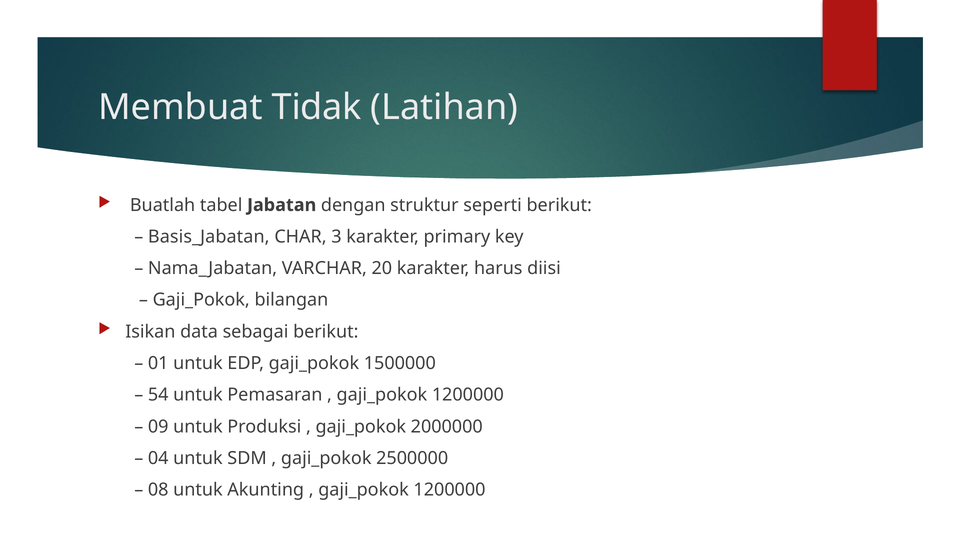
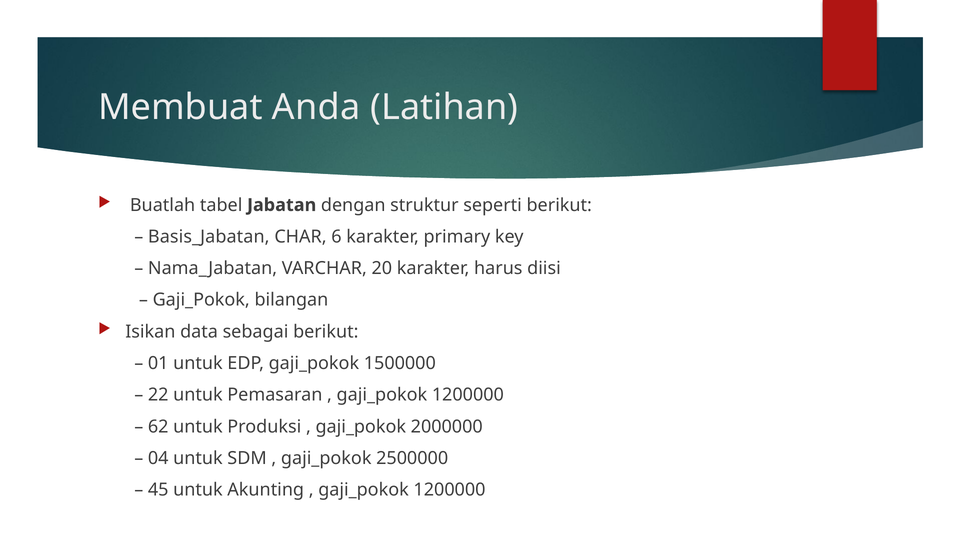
Tidak: Tidak -> Anda
3: 3 -> 6
54: 54 -> 22
09: 09 -> 62
08: 08 -> 45
